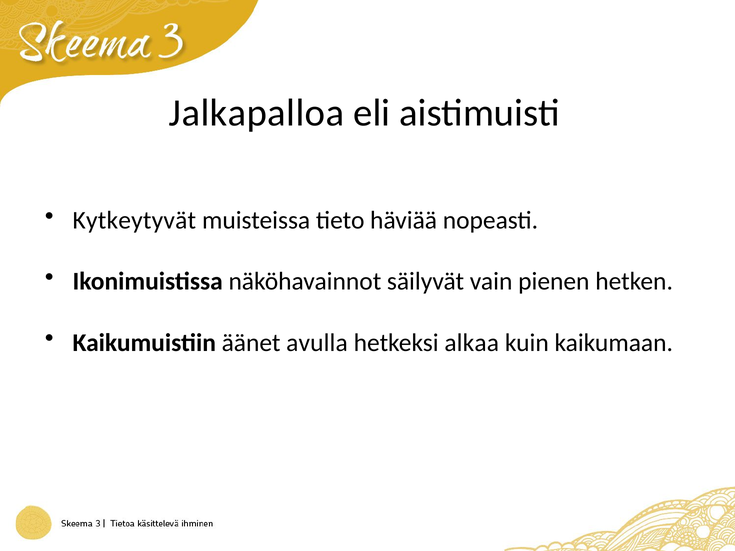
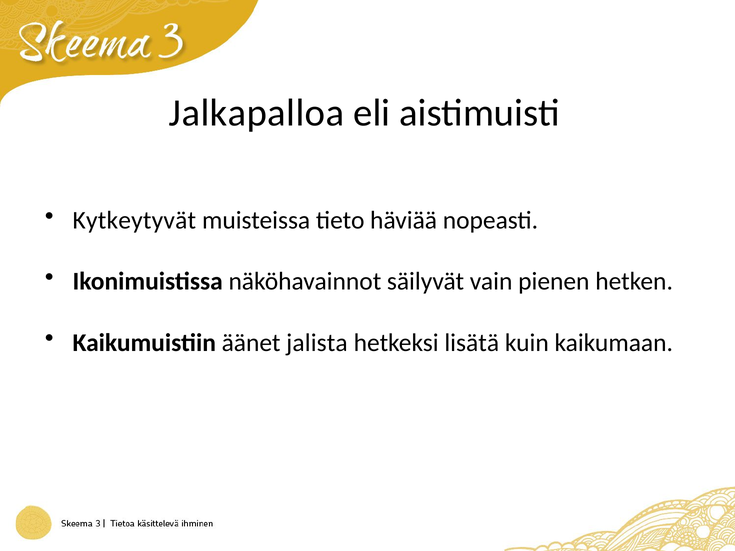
avulla: avulla -> jalista
alkaa: alkaa -> lisätä
